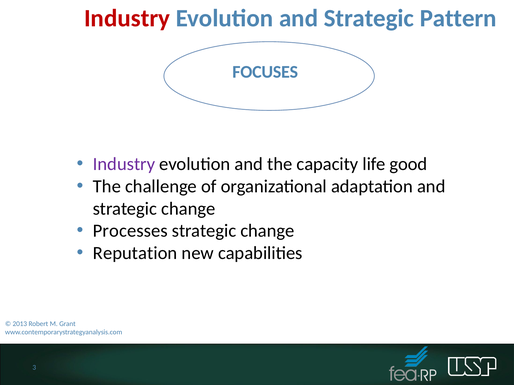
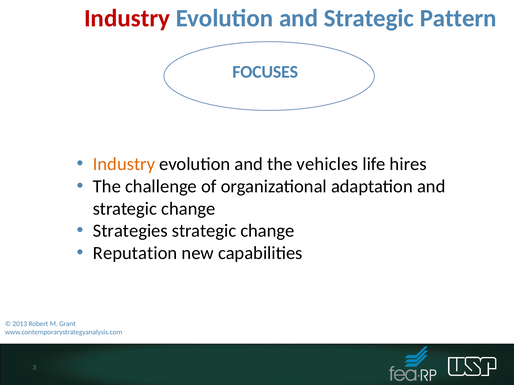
Industry at (124, 164) colour: purple -> orange
capacity: capacity -> vehicles
good: good -> hires
Processes: Processes -> Strategies
